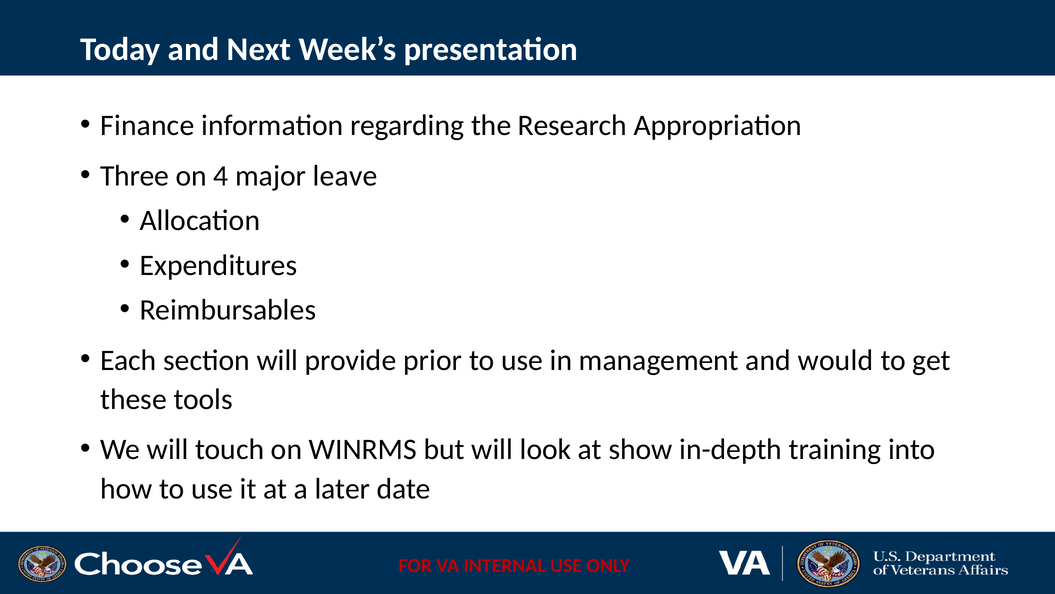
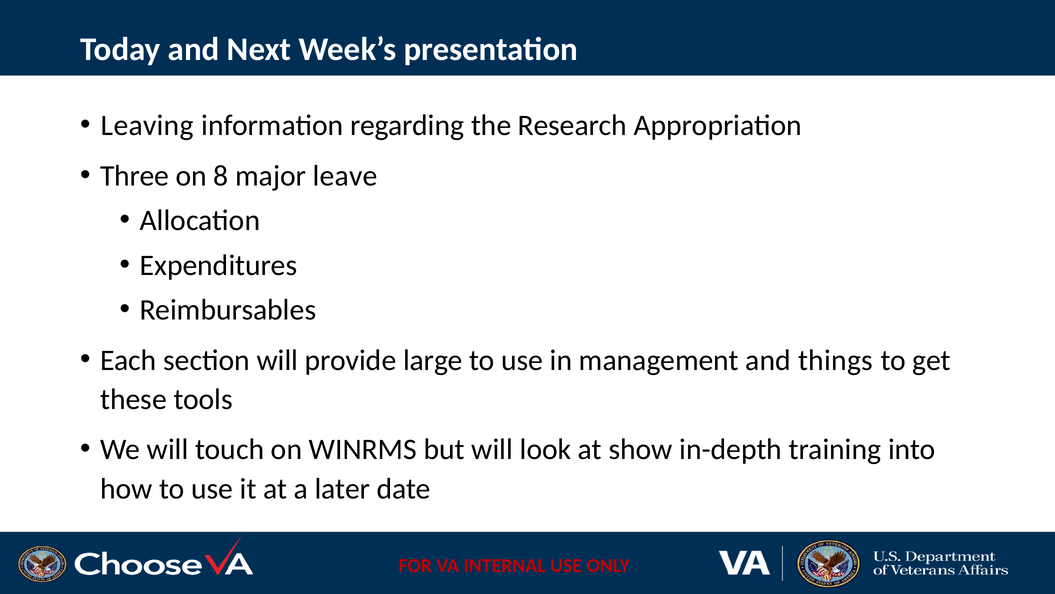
Finance: Finance -> Leaving
4: 4 -> 8
prior: prior -> large
would: would -> things
